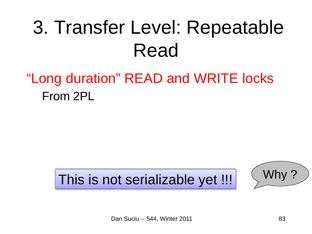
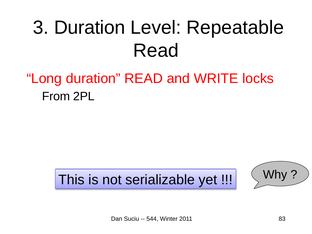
3 Transfer: Transfer -> Duration
